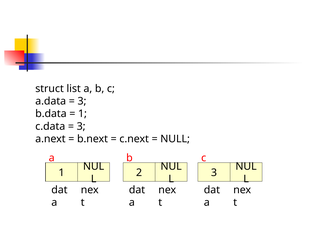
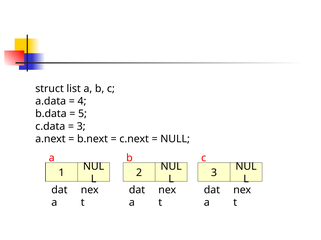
3 at (82, 101): 3 -> 4
1 at (83, 114): 1 -> 5
